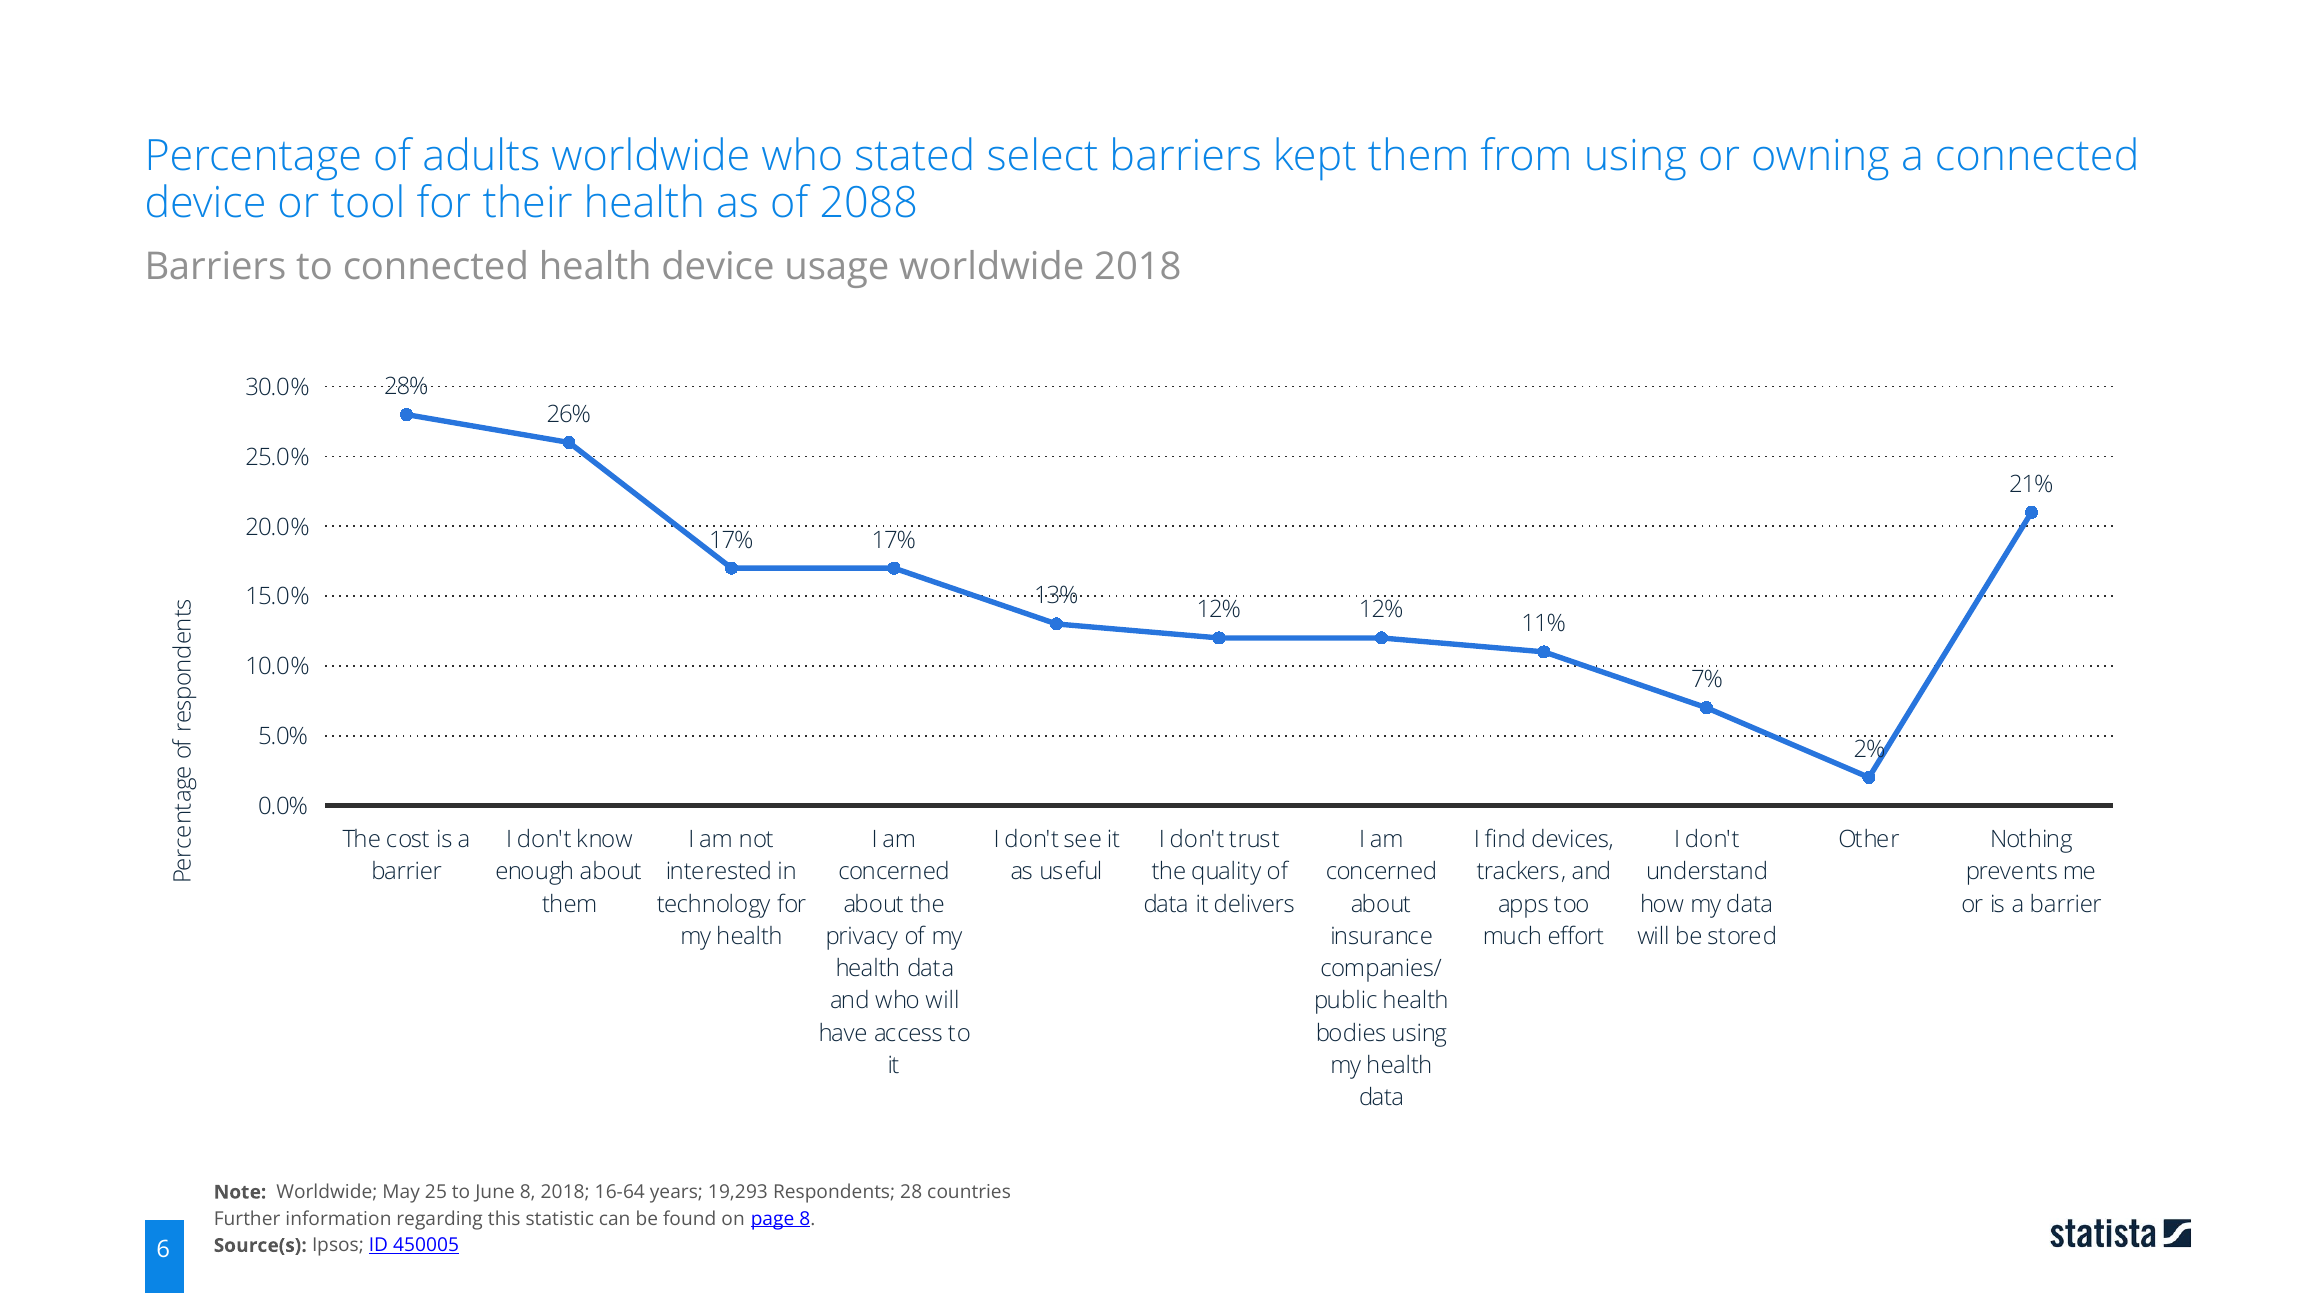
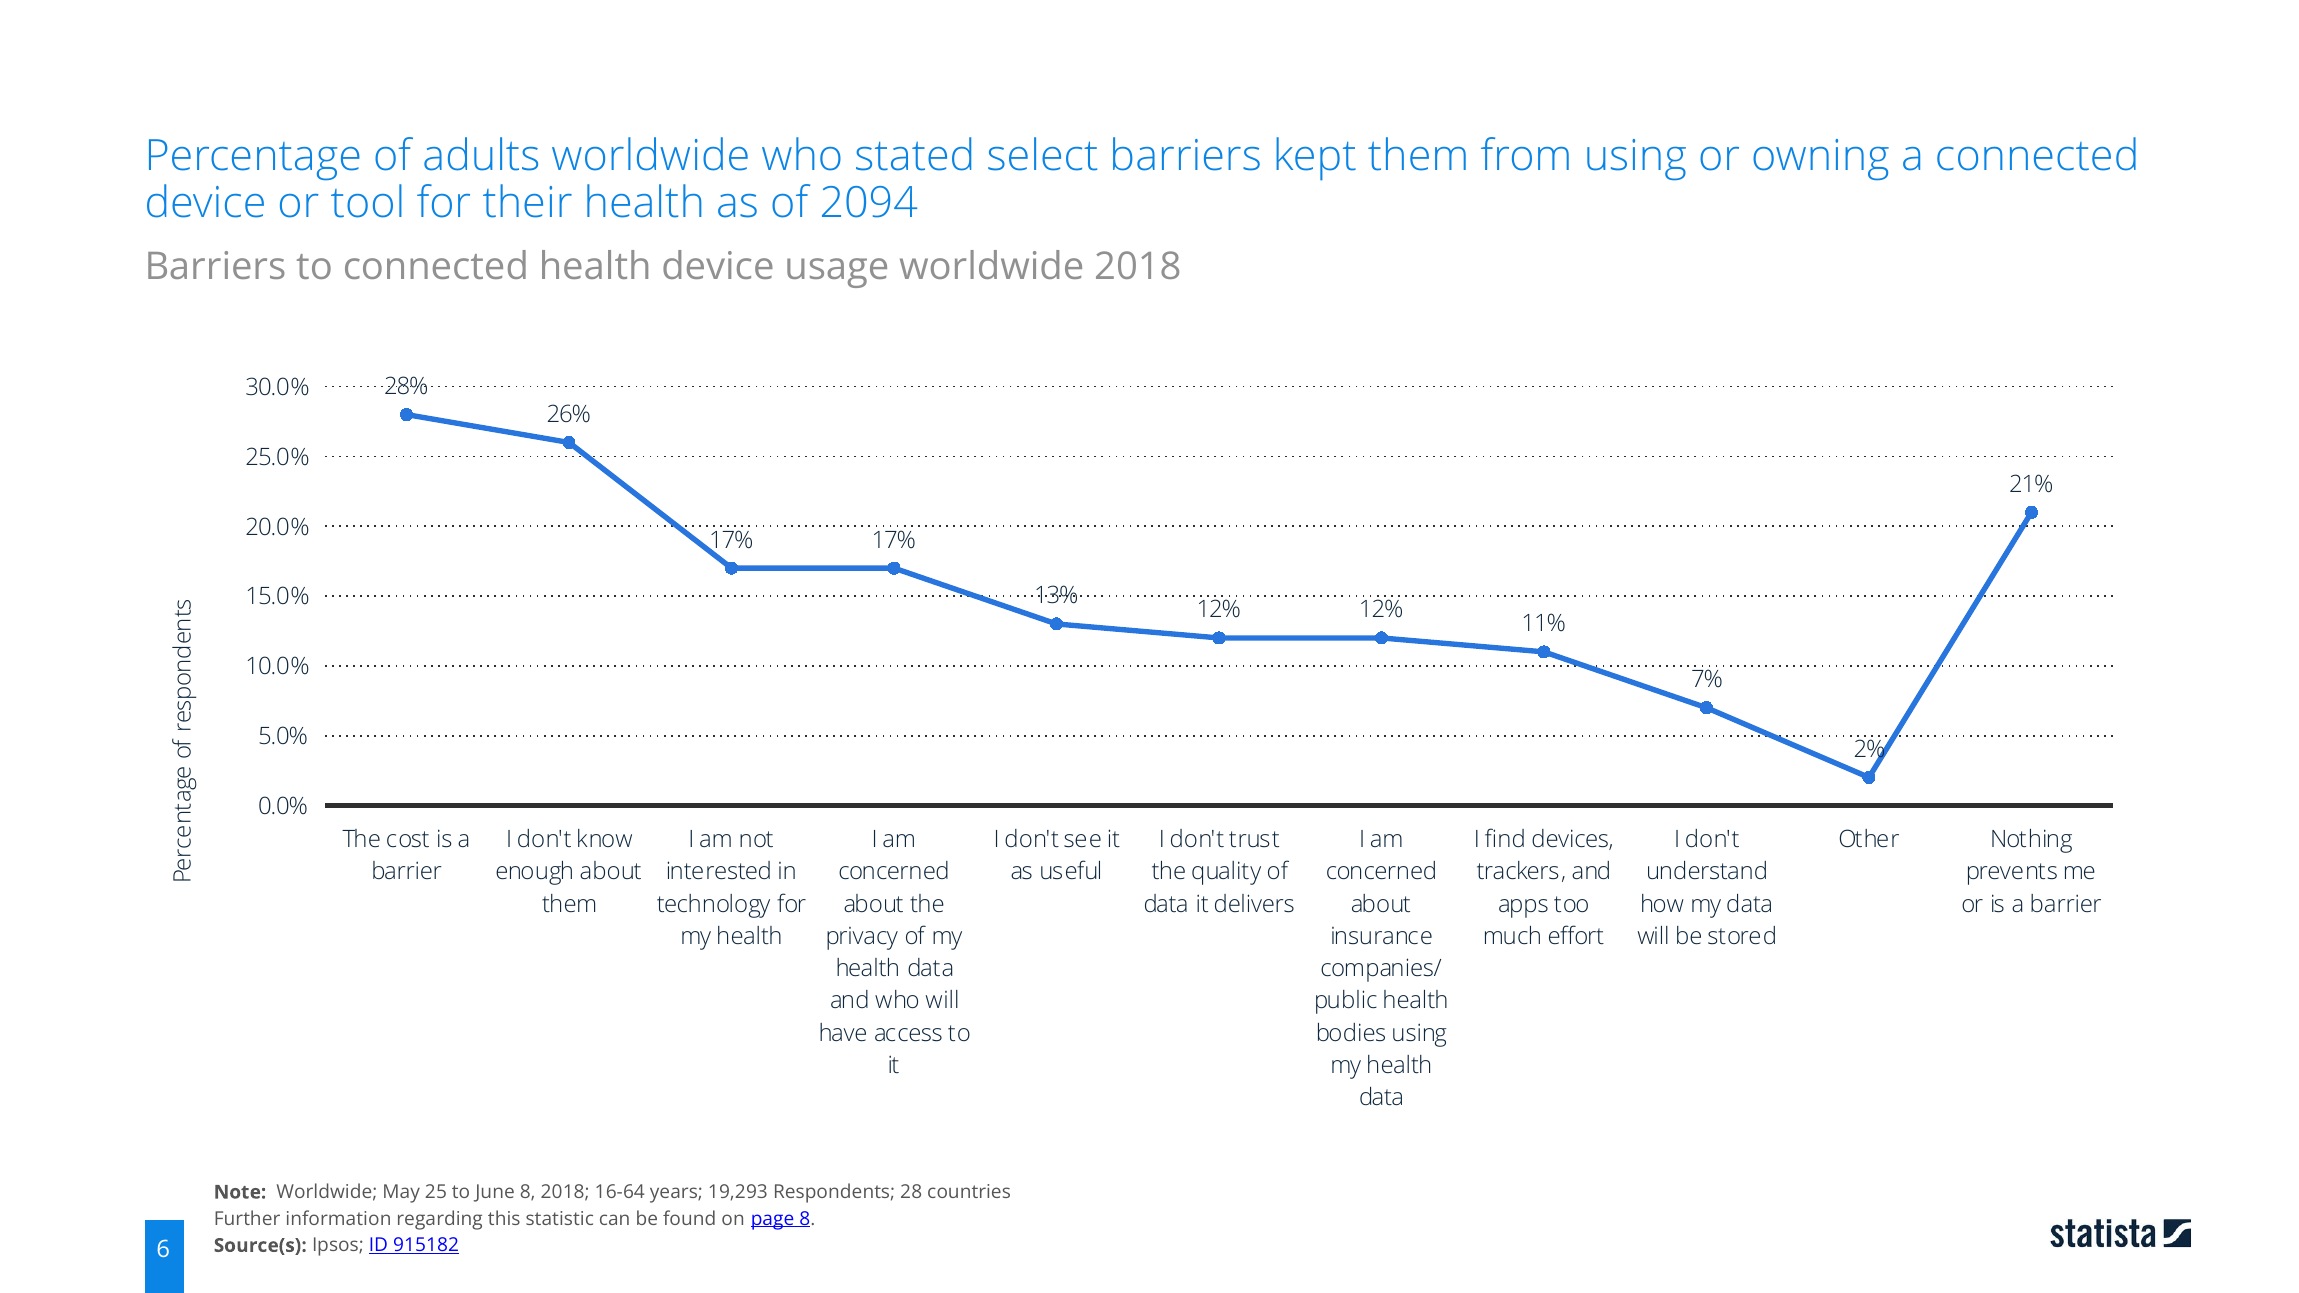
2088: 2088 -> 2094
450005: 450005 -> 915182
